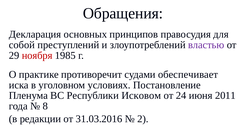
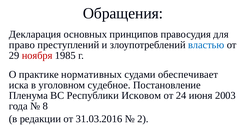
собой: собой -> право
властью colour: purple -> blue
противоречит: противоречит -> нормативных
условиях: условиях -> судебное
2011: 2011 -> 2003
